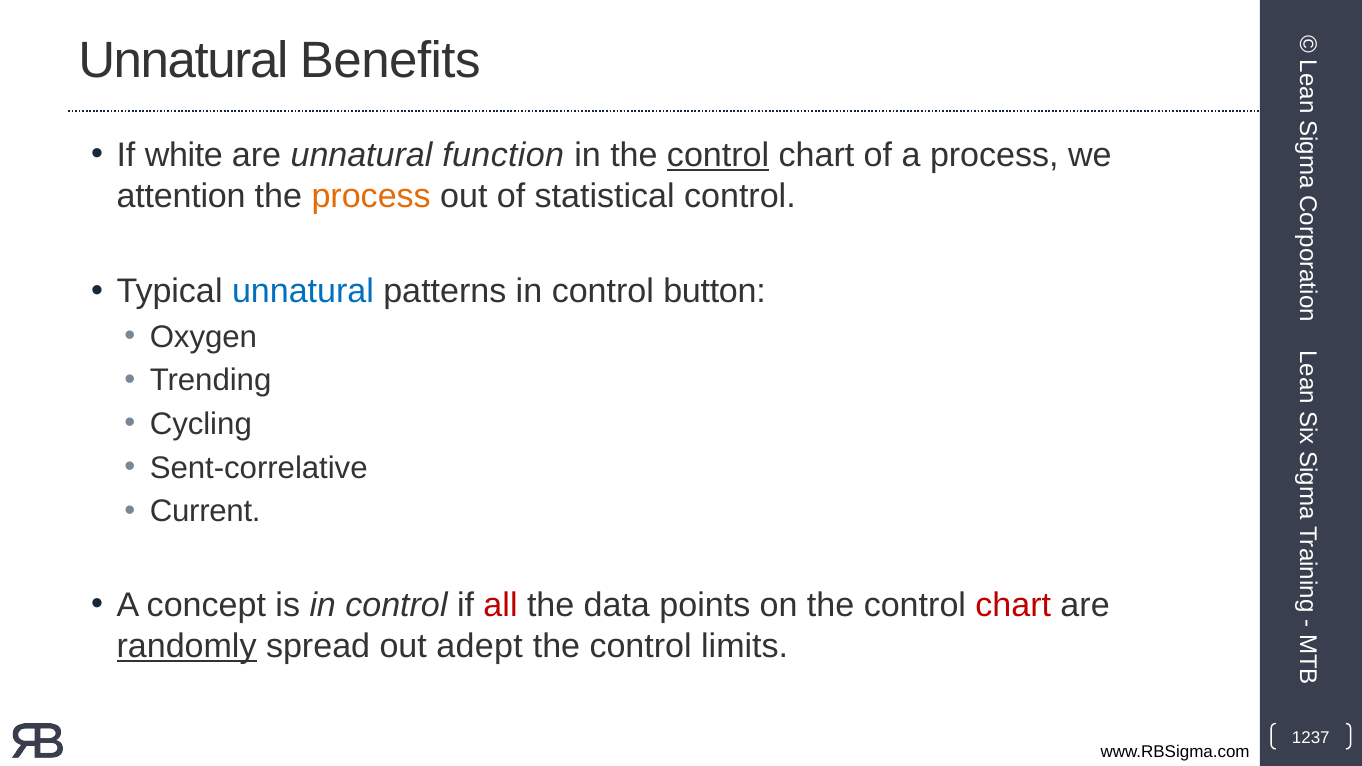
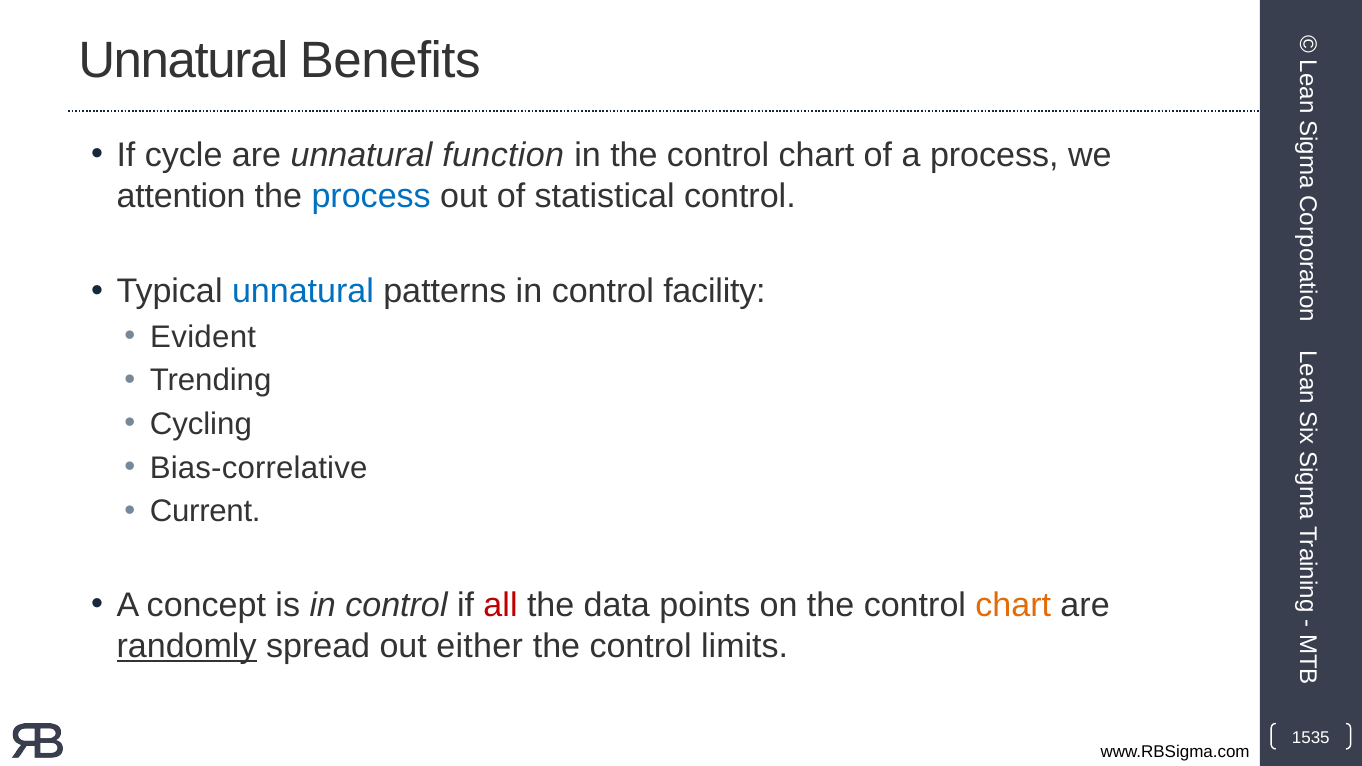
white: white -> cycle
control at (718, 156) underline: present -> none
process at (371, 196) colour: orange -> blue
button: button -> facility
Oxygen: Oxygen -> Evident
Sent-correlative: Sent-correlative -> Bias-correlative
chart at (1013, 605) colour: red -> orange
adept: adept -> either
1237: 1237 -> 1535
